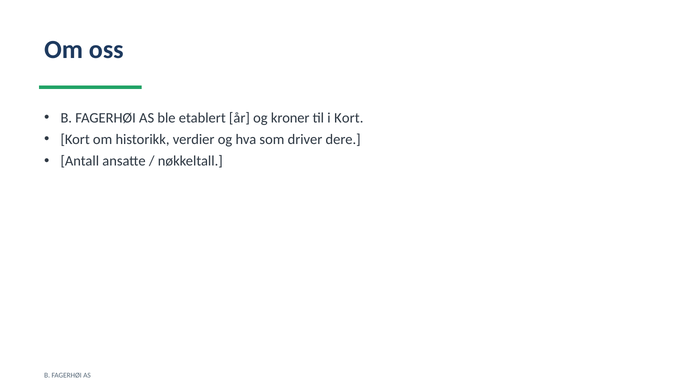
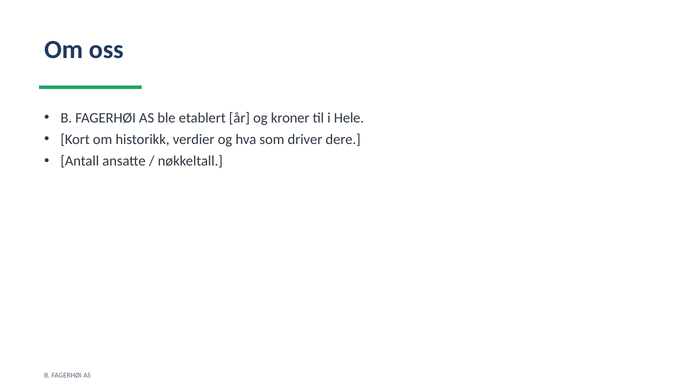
i Kort: Kort -> Hele
